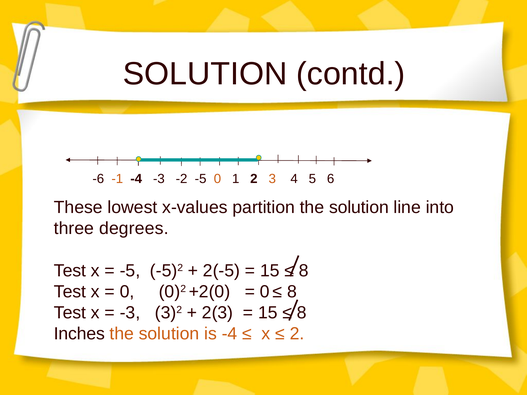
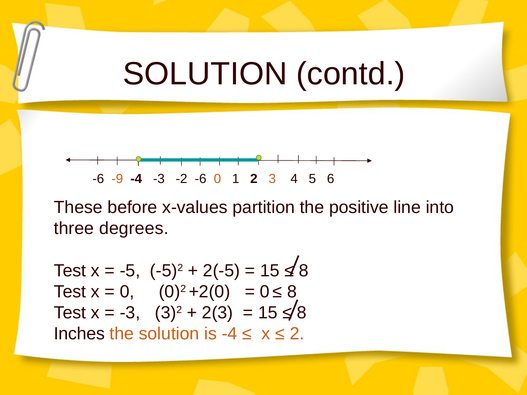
-1: -1 -> -9
-2 -5: -5 -> -6
lowest: lowest -> before
partition the solution: solution -> positive
